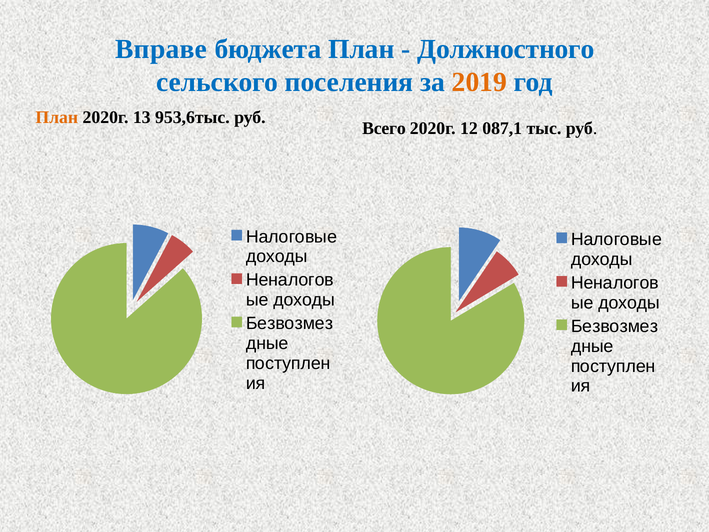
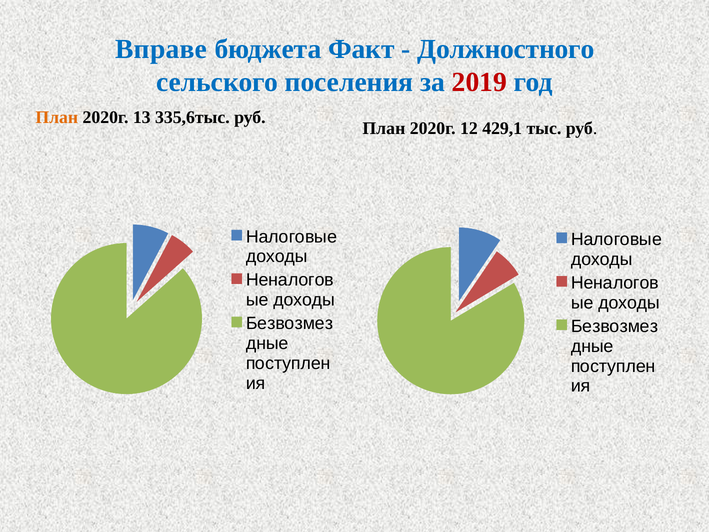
бюджета План: План -> Факт
2019 colour: orange -> red
953,6тыс: 953,6тыс -> 335,6тыс
Всего at (384, 128): Всего -> План
087,1: 087,1 -> 429,1
